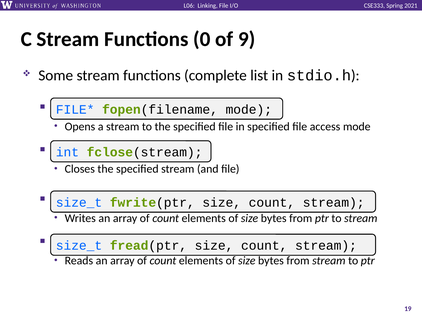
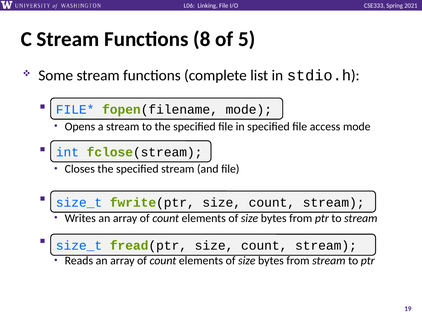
0: 0 -> 8
9: 9 -> 5
